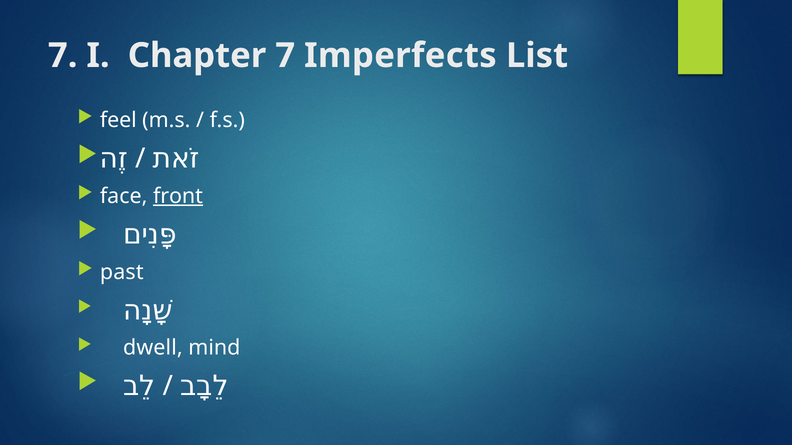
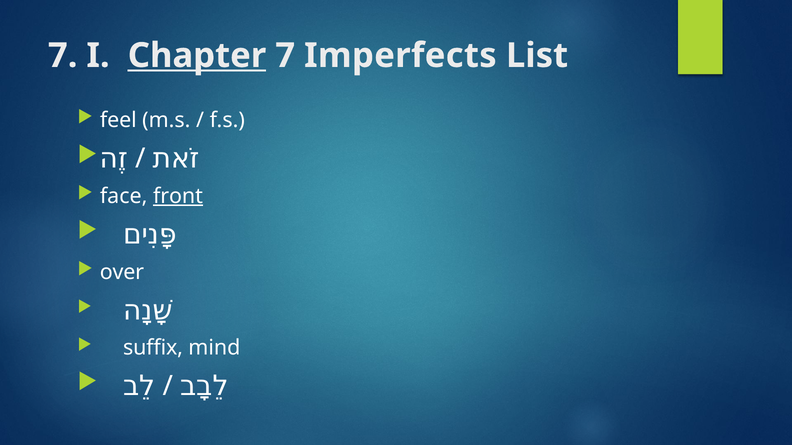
Chapter underline: none -> present
past: past -> over
dwell: dwell -> suffix
